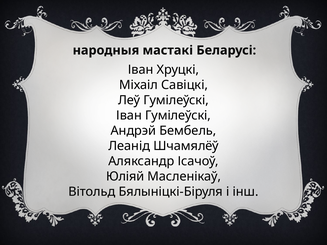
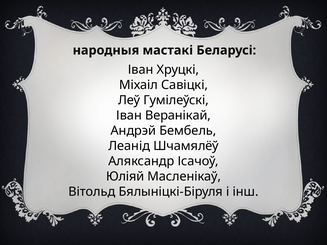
Іван Гумілеўскі: Гумілеўскі -> Веранікай
